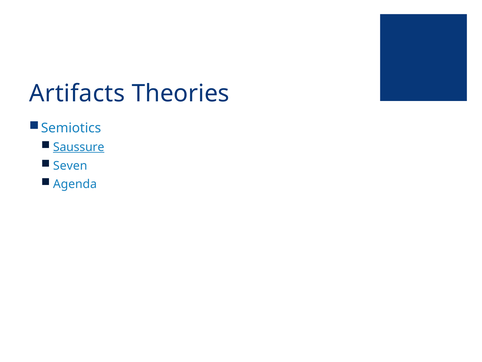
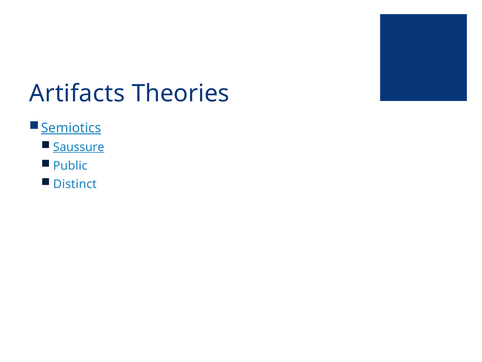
Semiotics underline: none -> present
Seven: Seven -> Public
Agenda: Agenda -> Distinct
